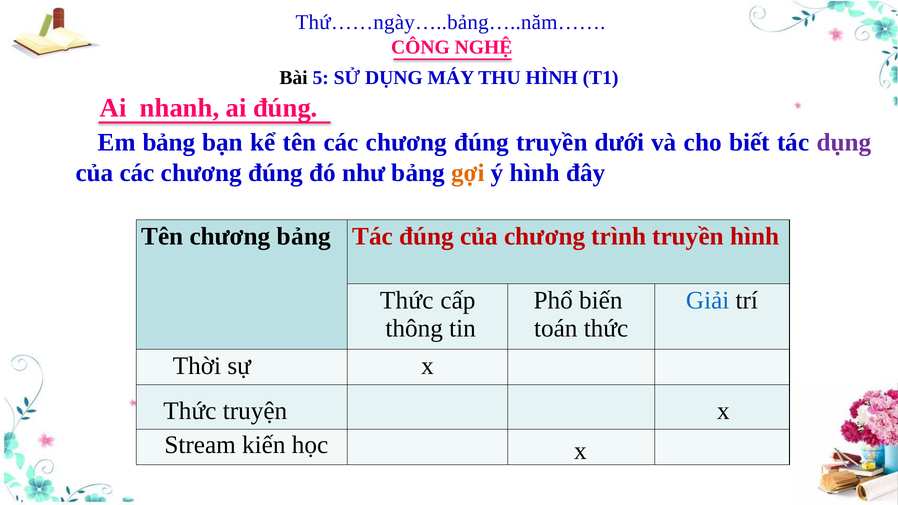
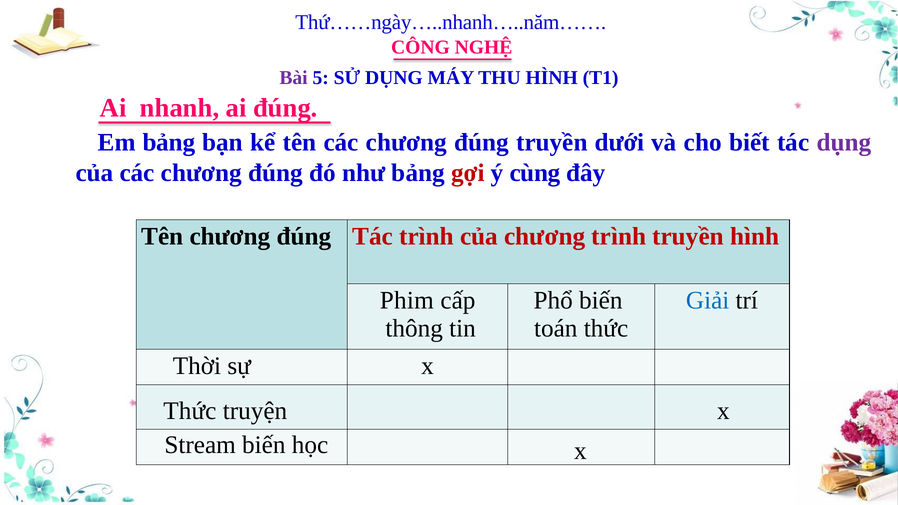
Thứ……ngày…..bảng…..năm……: Thứ……ngày…..bảng…..năm…… -> Thứ……ngày…..nhanh…..năm……
Bài colour: black -> purple
gợi colour: orange -> red
ý hình: hình -> cùng
Tên chương bảng: bảng -> đúng
Tác đúng: đúng -> trình
Thức at (407, 300): Thức -> Phim
Stream kiến: kiến -> biến
